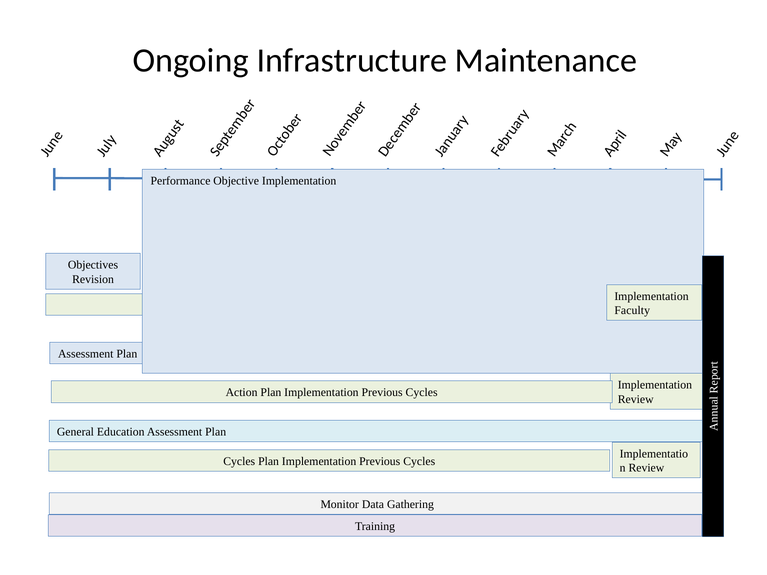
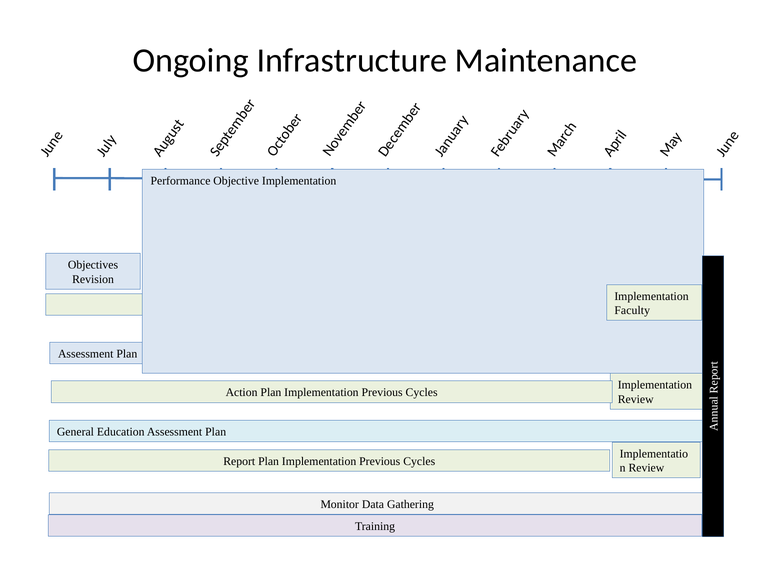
Cycles at (239, 461): Cycles -> Report
